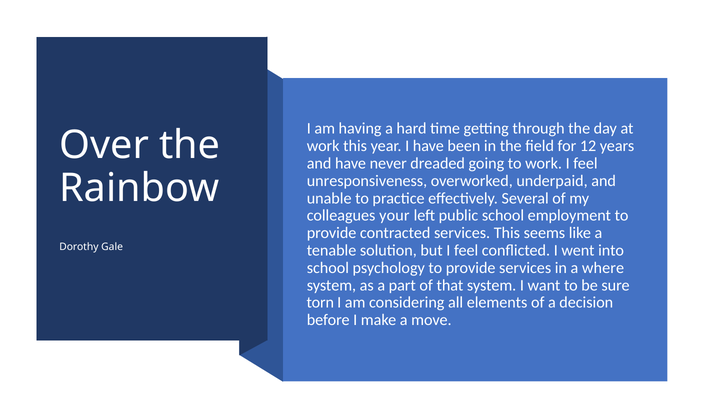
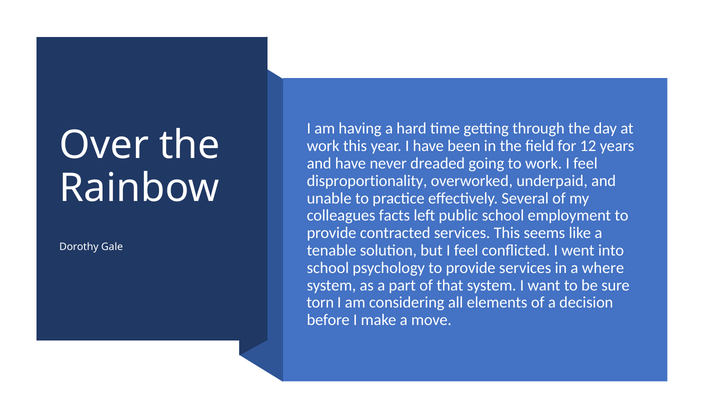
unresponsiveness: unresponsiveness -> disproportionality
your: your -> facts
